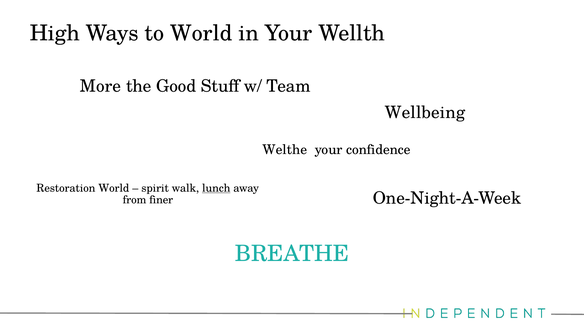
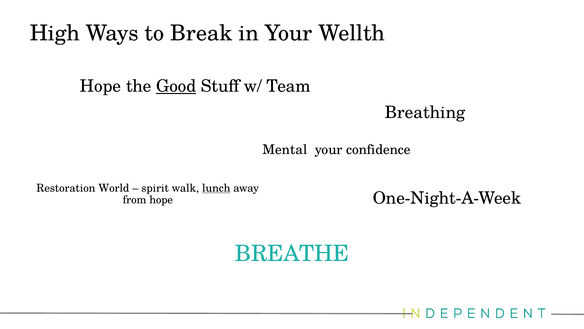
to World: World -> Break
More at (100, 86): More -> Hope
Good underline: none -> present
Wellbeing: Wellbeing -> Breathing
Welthe: Welthe -> Mental
from finer: finer -> hope
